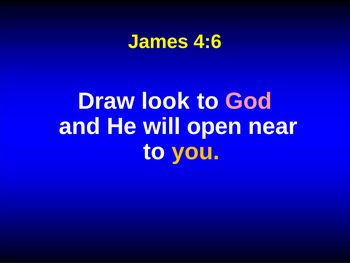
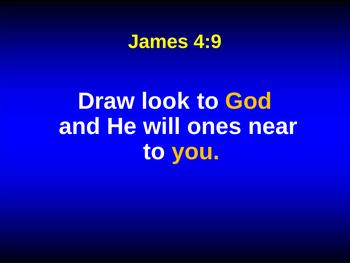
4:6: 4:6 -> 4:9
God colour: pink -> yellow
open: open -> ones
